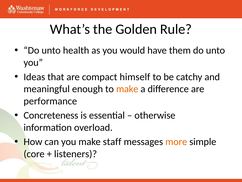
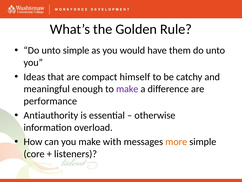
unto health: health -> simple
make at (127, 89) colour: orange -> purple
Concreteness: Concreteness -> Antiauthority
staff: staff -> with
